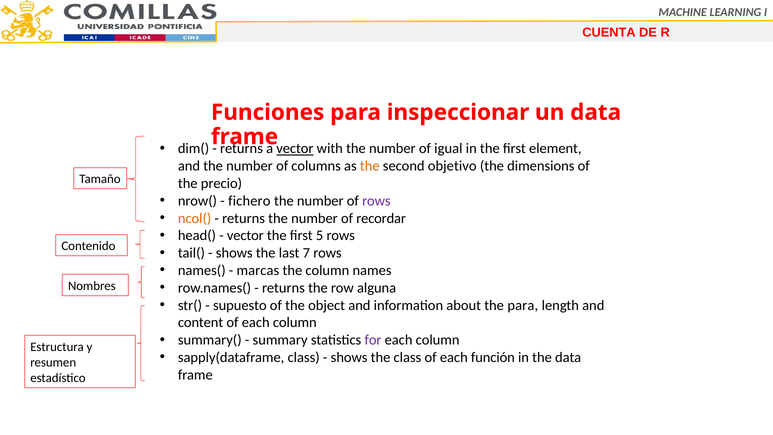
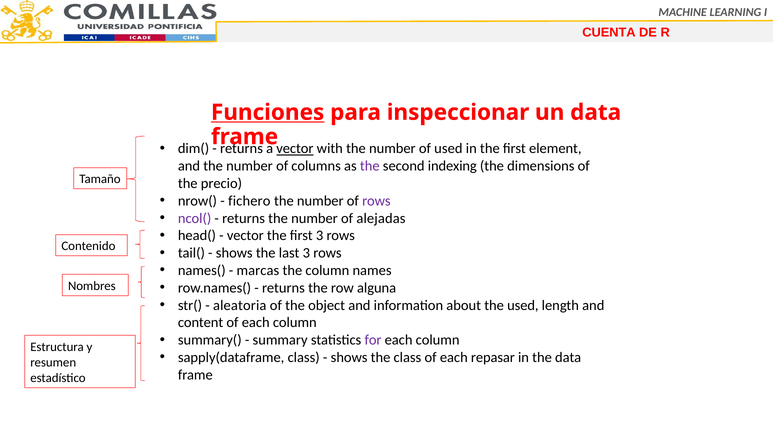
Funciones underline: none -> present
of igual: igual -> used
the at (370, 166) colour: orange -> purple
objetivo: objetivo -> indexing
ncol( colour: orange -> purple
recordar: recordar -> alejadas
first 5: 5 -> 3
last 7: 7 -> 3
supuesto: supuesto -> aleatoria
the para: para -> used
función: función -> repasar
